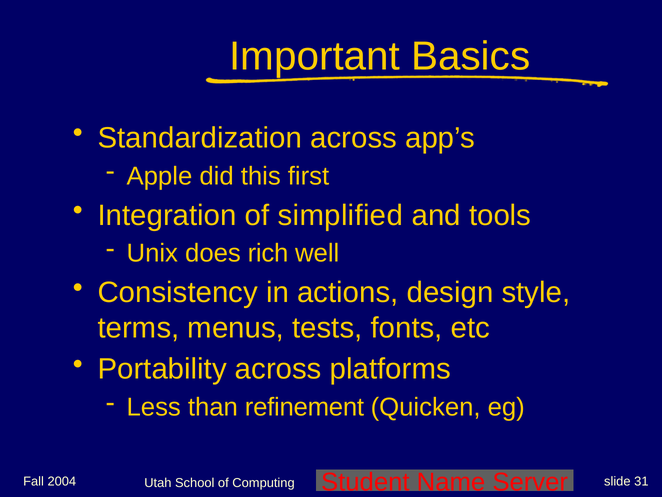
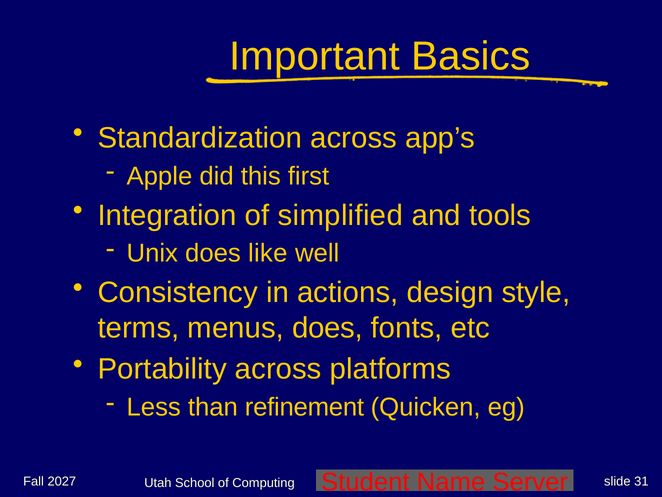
rich: rich -> like
menus tests: tests -> does
2004: 2004 -> 2027
